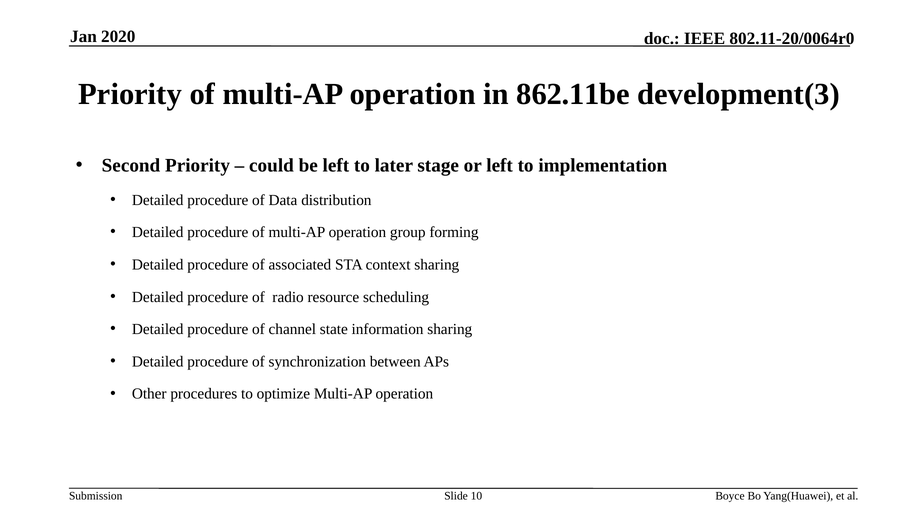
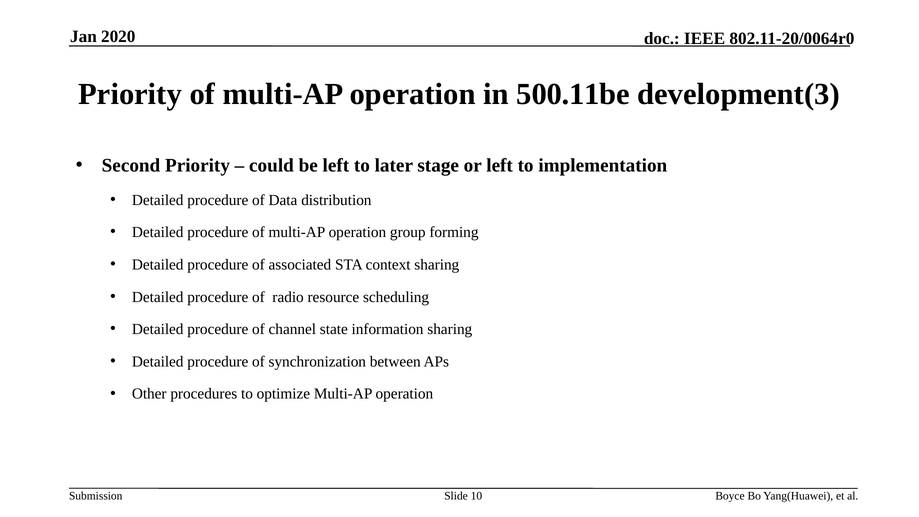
862.11be: 862.11be -> 500.11be
